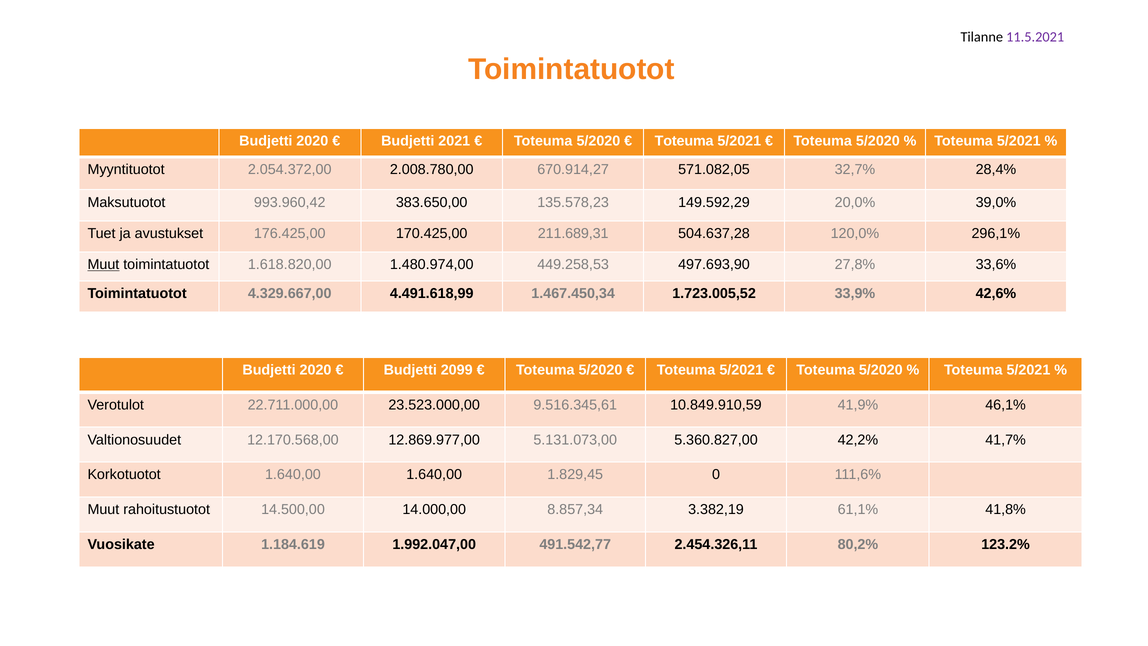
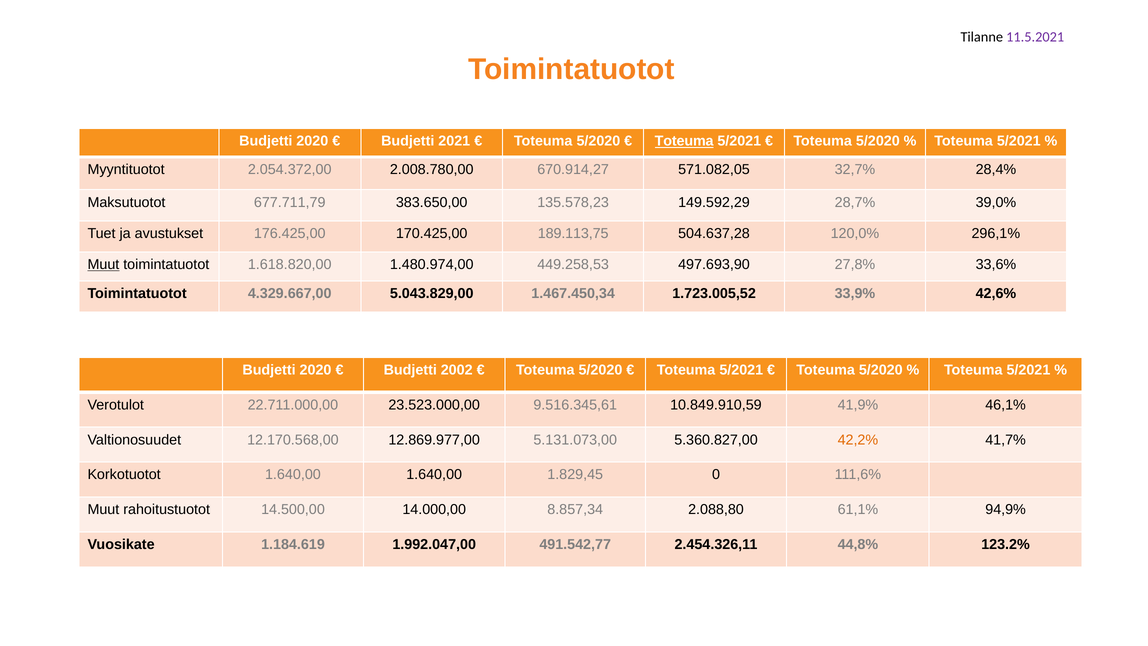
Toteuma at (684, 141) underline: none -> present
993.960,42: 993.960,42 -> 677.711,79
20,0%: 20,0% -> 28,7%
211.689,31: 211.689,31 -> 189.113,75
4.491.618,99: 4.491.618,99 -> 5.043.829,00
2099: 2099 -> 2002
42,2% colour: black -> orange
3.382,19: 3.382,19 -> 2.088,80
41,8%: 41,8% -> 94,9%
80,2%: 80,2% -> 44,8%
